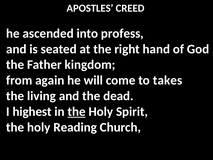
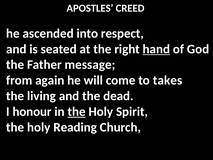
profess: profess -> respect
hand underline: none -> present
kingdom: kingdom -> message
highest: highest -> honour
